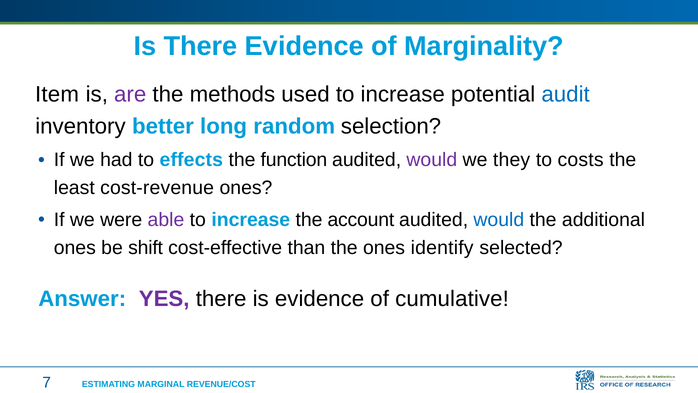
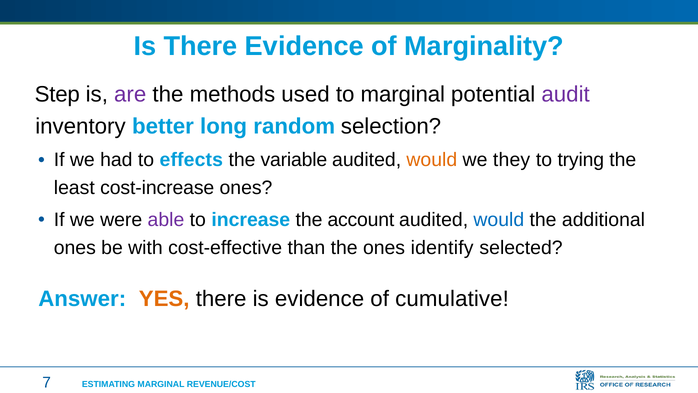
Item: Item -> Step
used to increase: increase -> marginal
audit colour: blue -> purple
function: function -> variable
would at (432, 160) colour: purple -> orange
costs: costs -> trying
cost-revenue: cost-revenue -> cost-increase
shift: shift -> with
YES colour: purple -> orange
